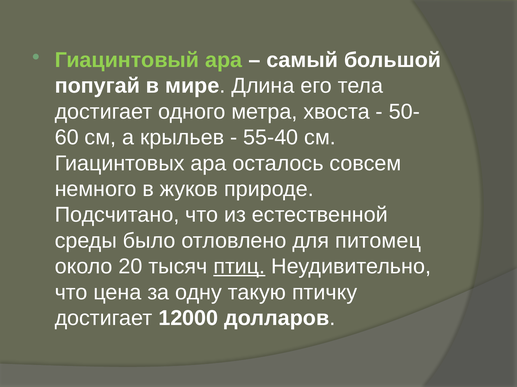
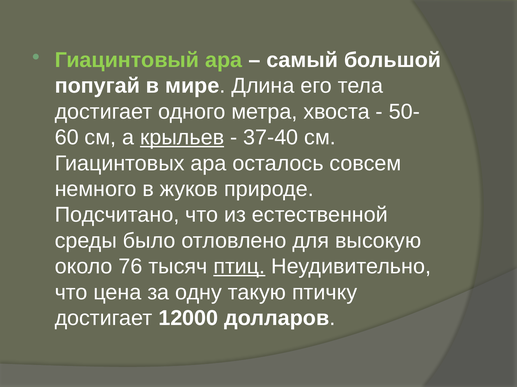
крыльев underline: none -> present
55-40: 55-40 -> 37-40
питомец: питомец -> высокую
20: 20 -> 76
